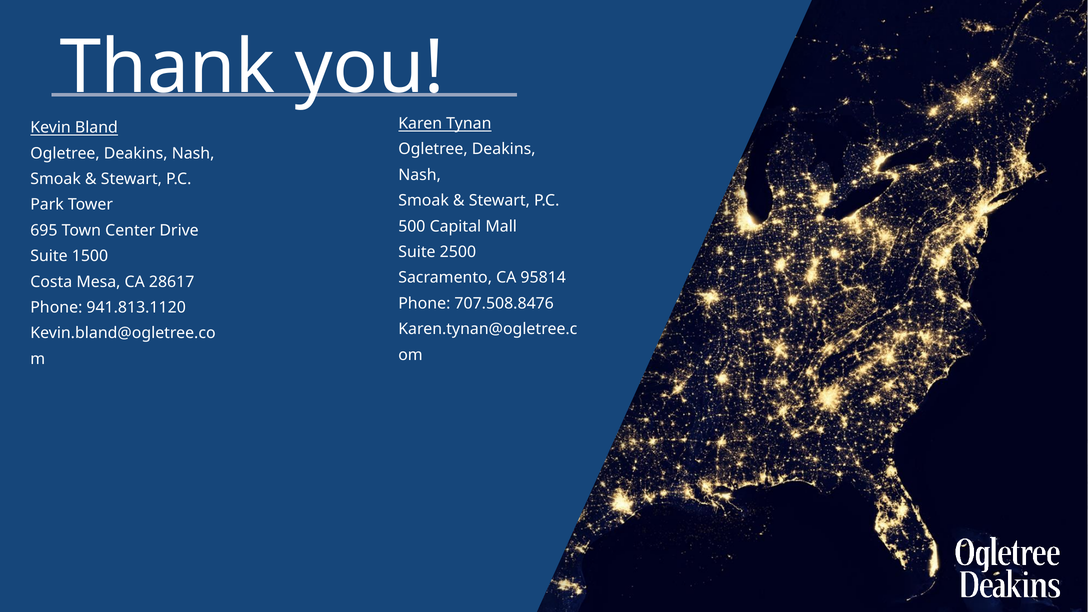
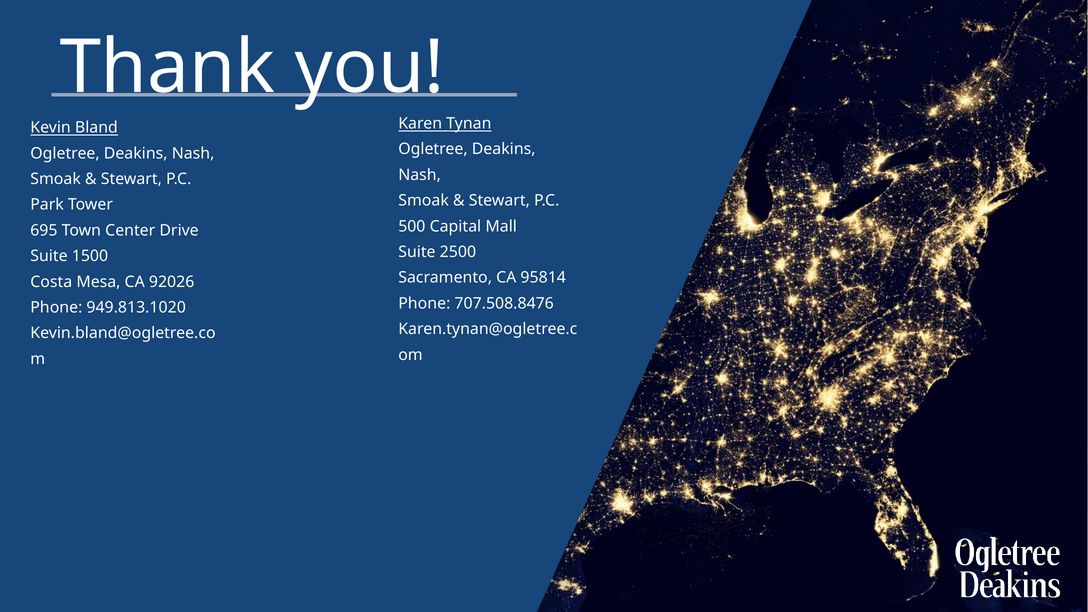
28617: 28617 -> 92026
941.813.1120: 941.813.1120 -> 949.813.1020
